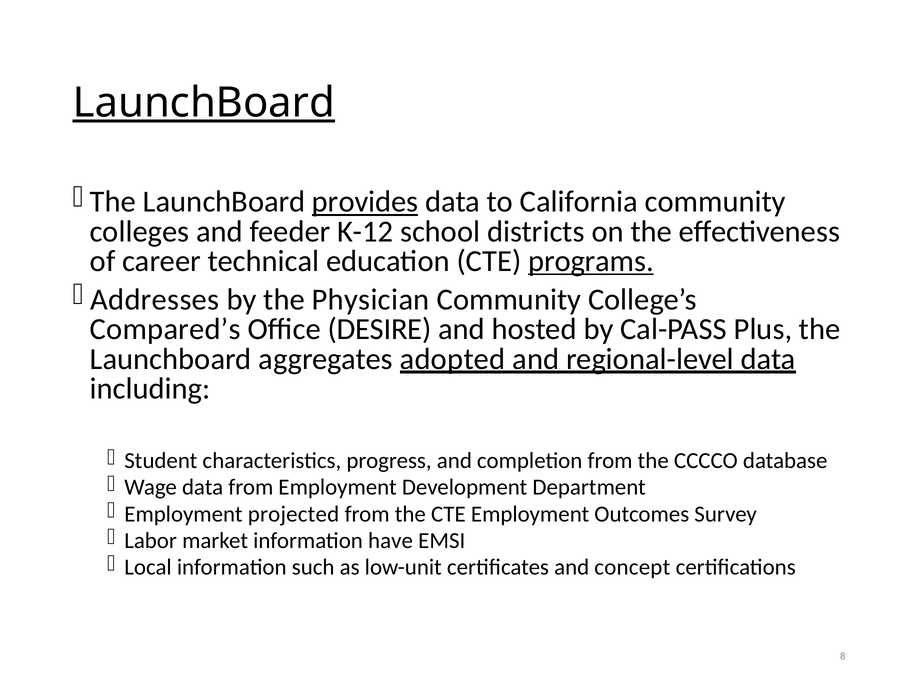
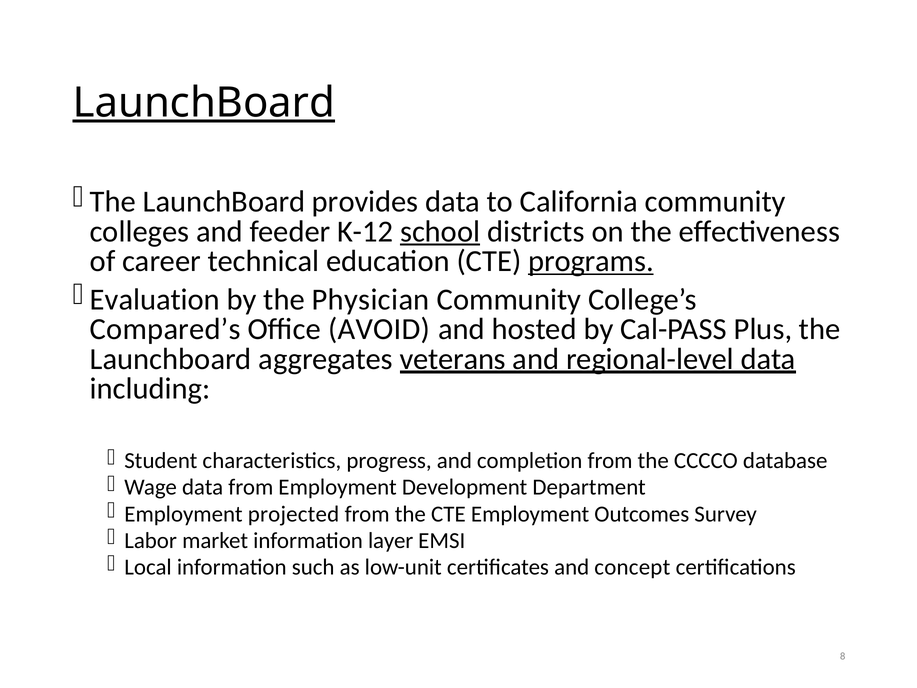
provides underline: present -> none
school underline: none -> present
Addresses: Addresses -> Evaluation
DESIRE: DESIRE -> AVOID
adopted: adopted -> veterans
have: have -> layer
